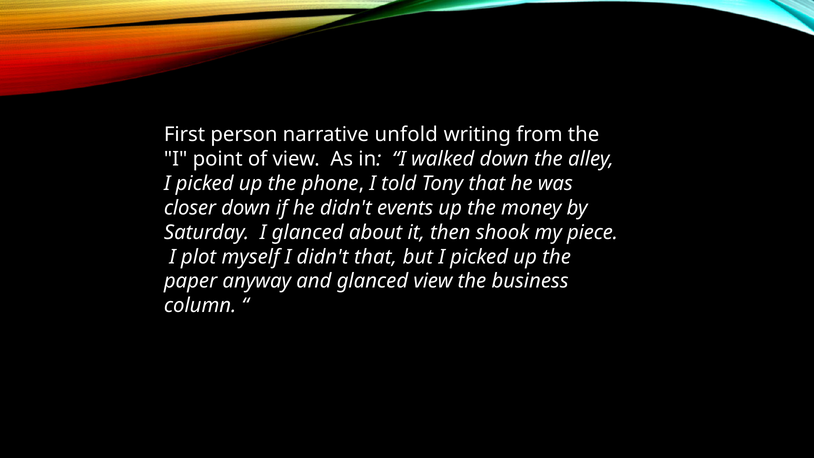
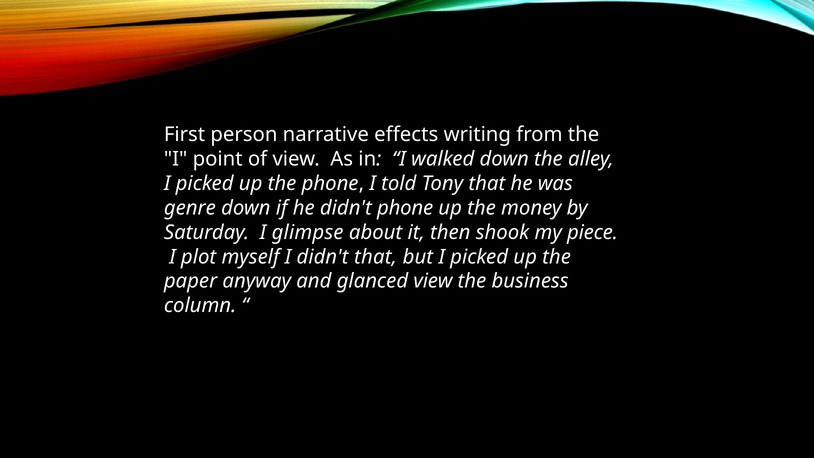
unfold: unfold -> effects
closer: closer -> genre
didn't events: events -> phone
I glanced: glanced -> glimpse
